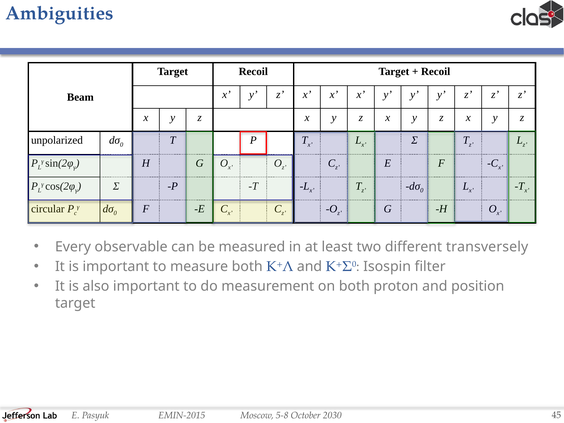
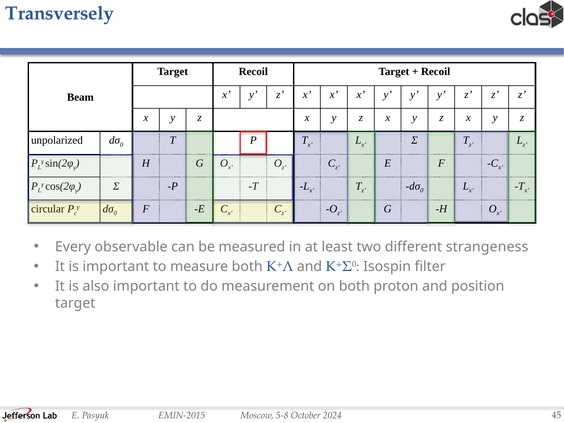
Ambiguities: Ambiguities -> Transversely
transversely: transversely -> strangeness
2030: 2030 -> 2024
